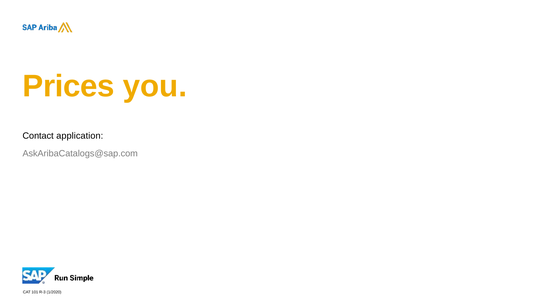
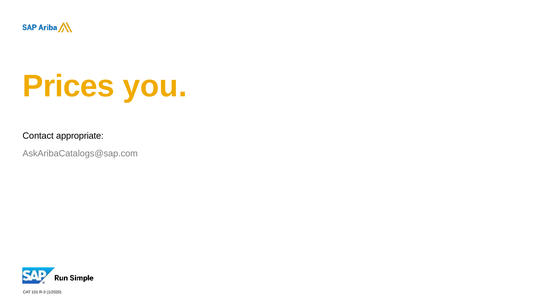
application: application -> appropriate
